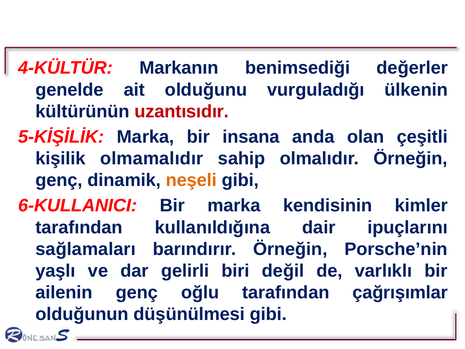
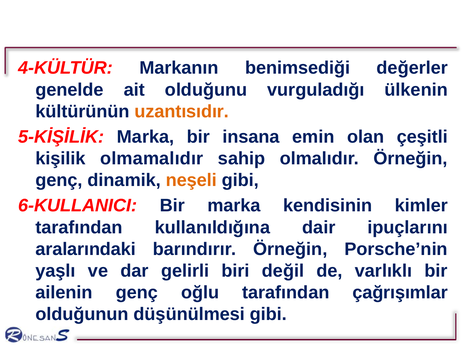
uzantısıdır colour: red -> orange
anda: anda -> emin
sağlamaları: sağlamaları -> aralarındaki
